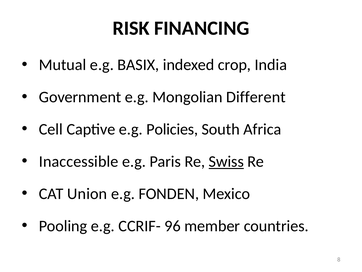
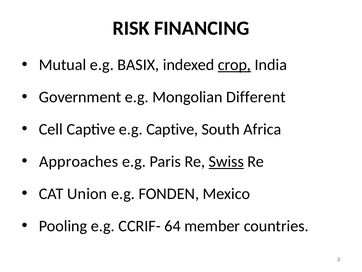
crop underline: none -> present
e.g Policies: Policies -> Captive
Inaccessible: Inaccessible -> Approaches
96: 96 -> 64
